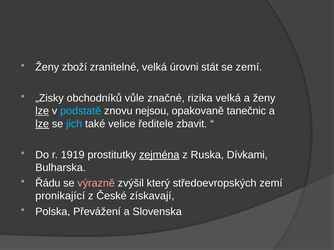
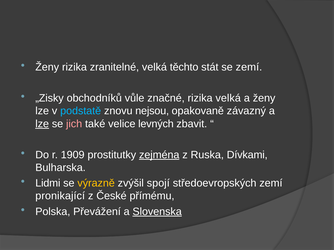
Ženy zboží: zboží -> rizika
úrovni: úrovni -> těchto
lze at (42, 111) underline: present -> none
tanečnic: tanečnic -> závazný
jich colour: light blue -> pink
ředitele: ředitele -> levných
1919: 1919 -> 1909
Řádu: Řádu -> Lidmi
výrazně colour: pink -> yellow
který: který -> spojí
získavají: získavají -> přímému
Slovenska underline: none -> present
